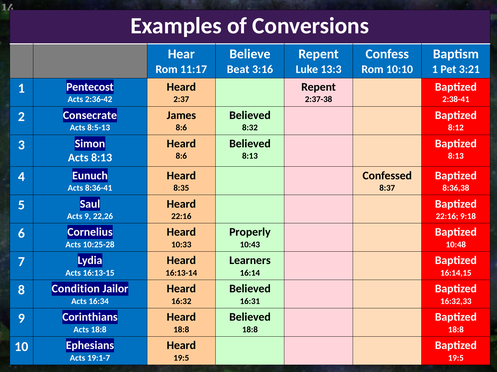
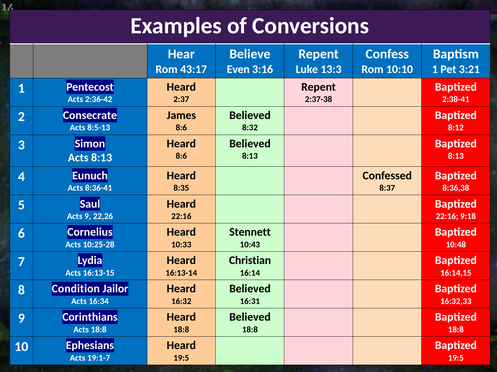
11:17: 11:17 -> 43:17
Beat: Beat -> Even
Properly: Properly -> Stennett
Learners: Learners -> Christian
